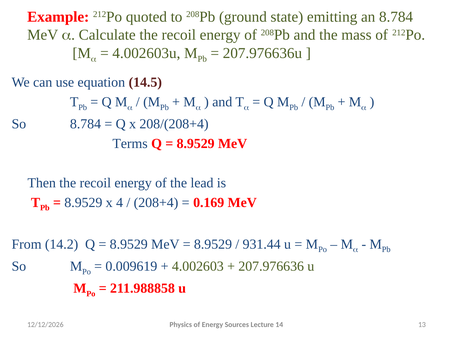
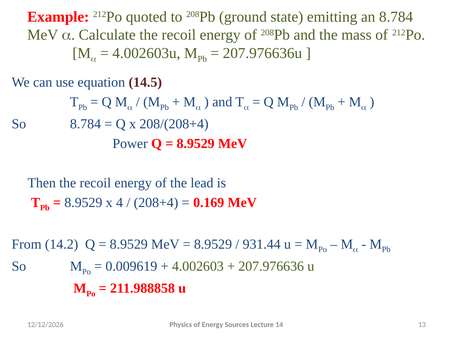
Terms: Terms -> Power
